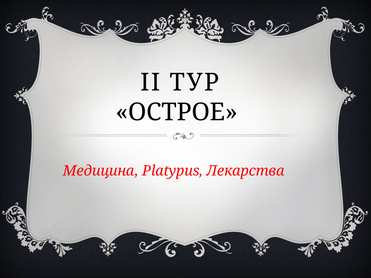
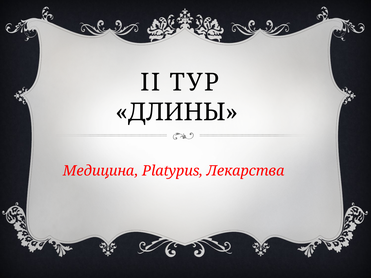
ОСТРОЕ: ОСТРОЕ -> ДЛИНЫ
